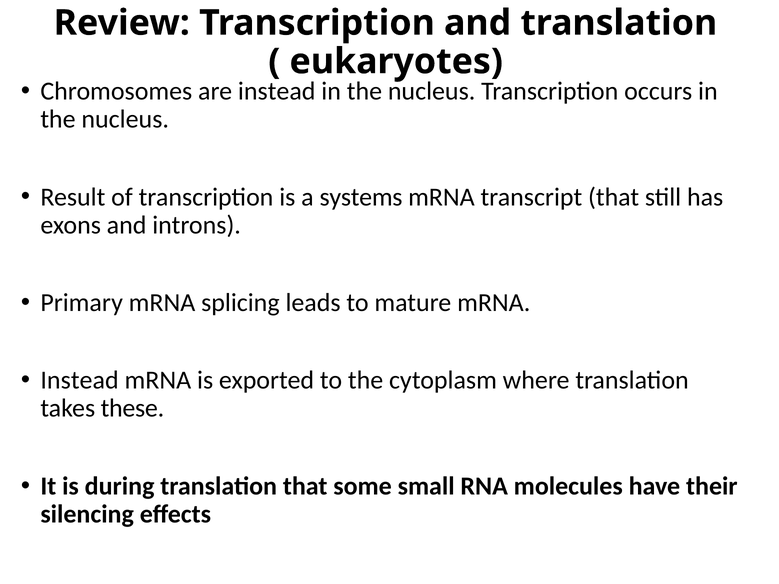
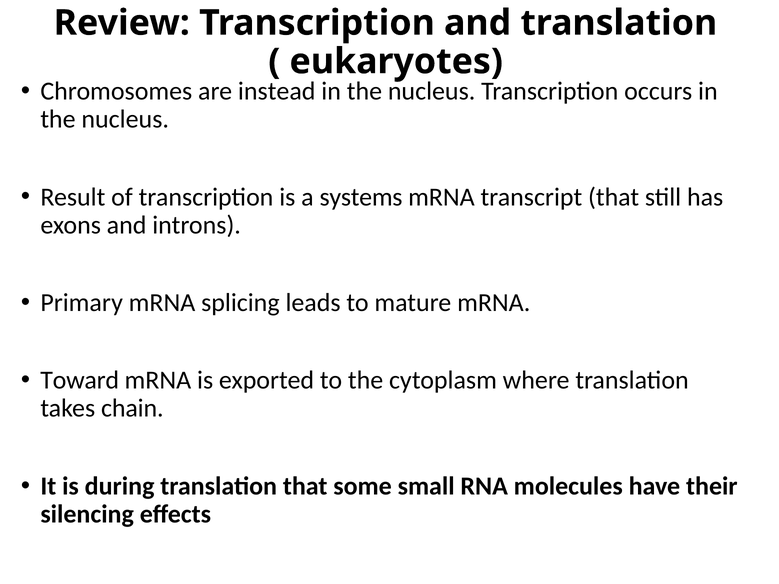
Instead at (80, 380): Instead -> Toward
these: these -> chain
